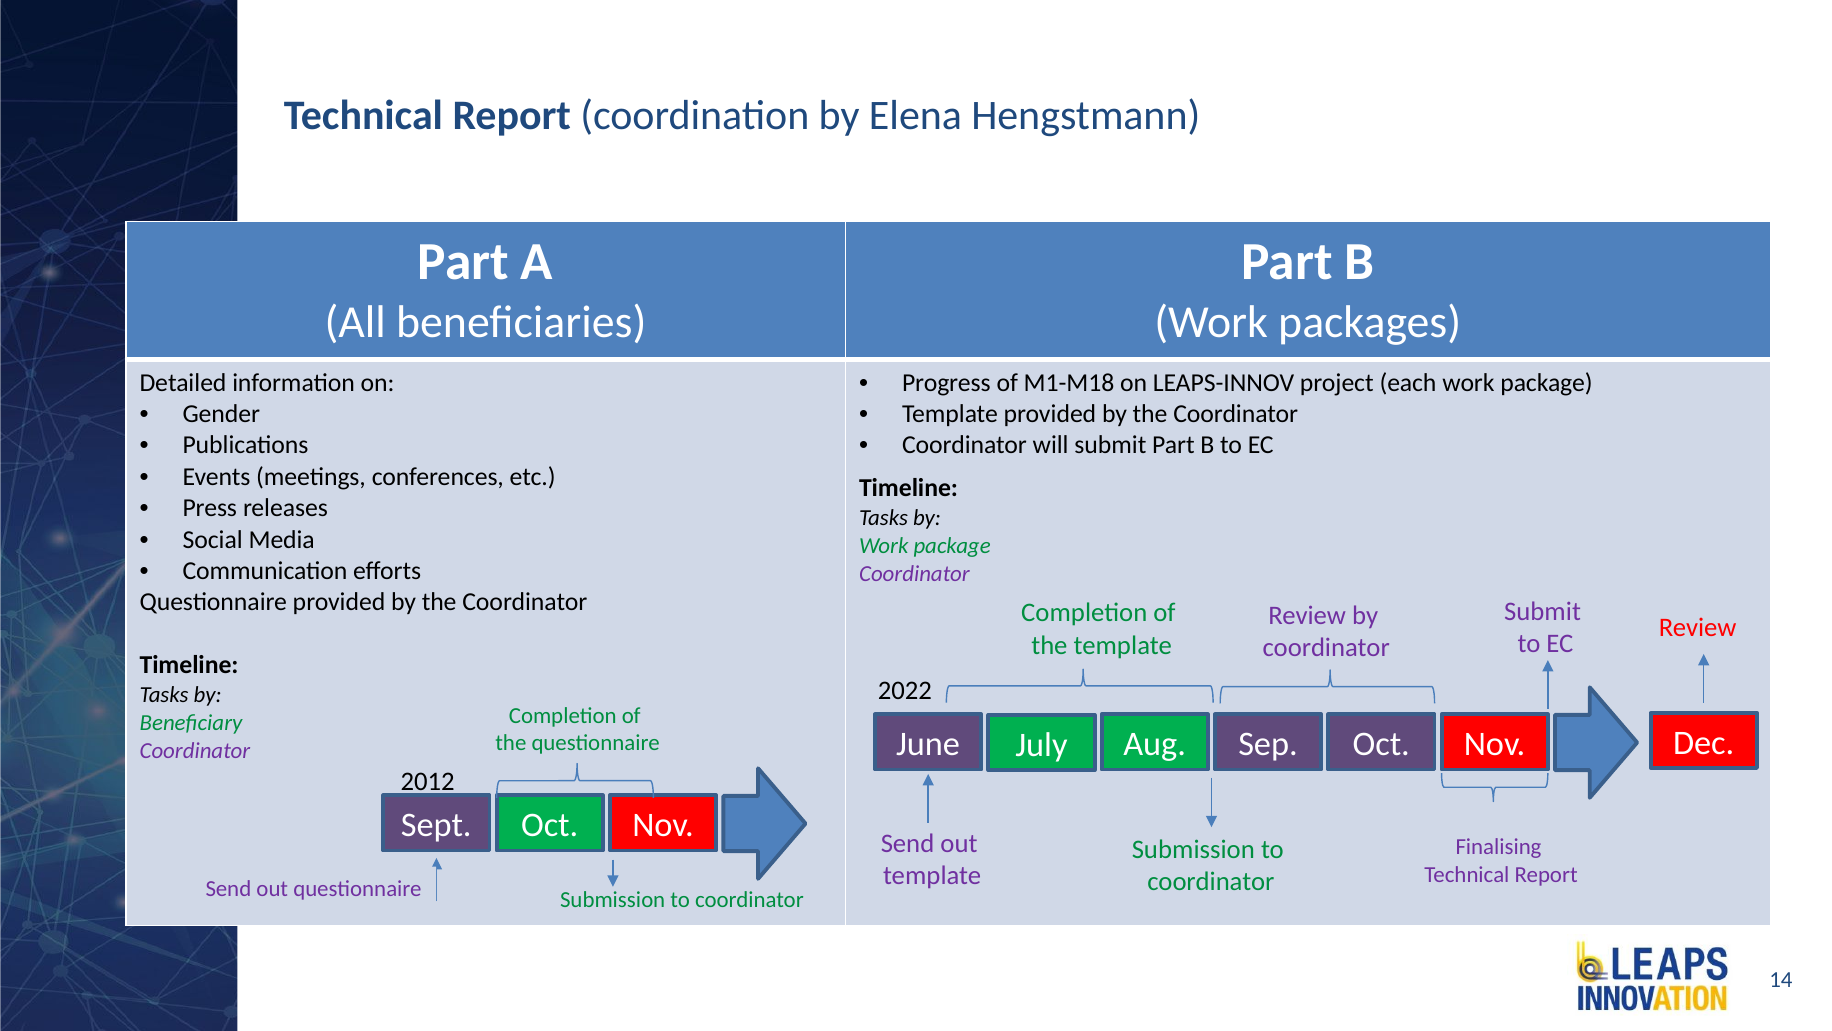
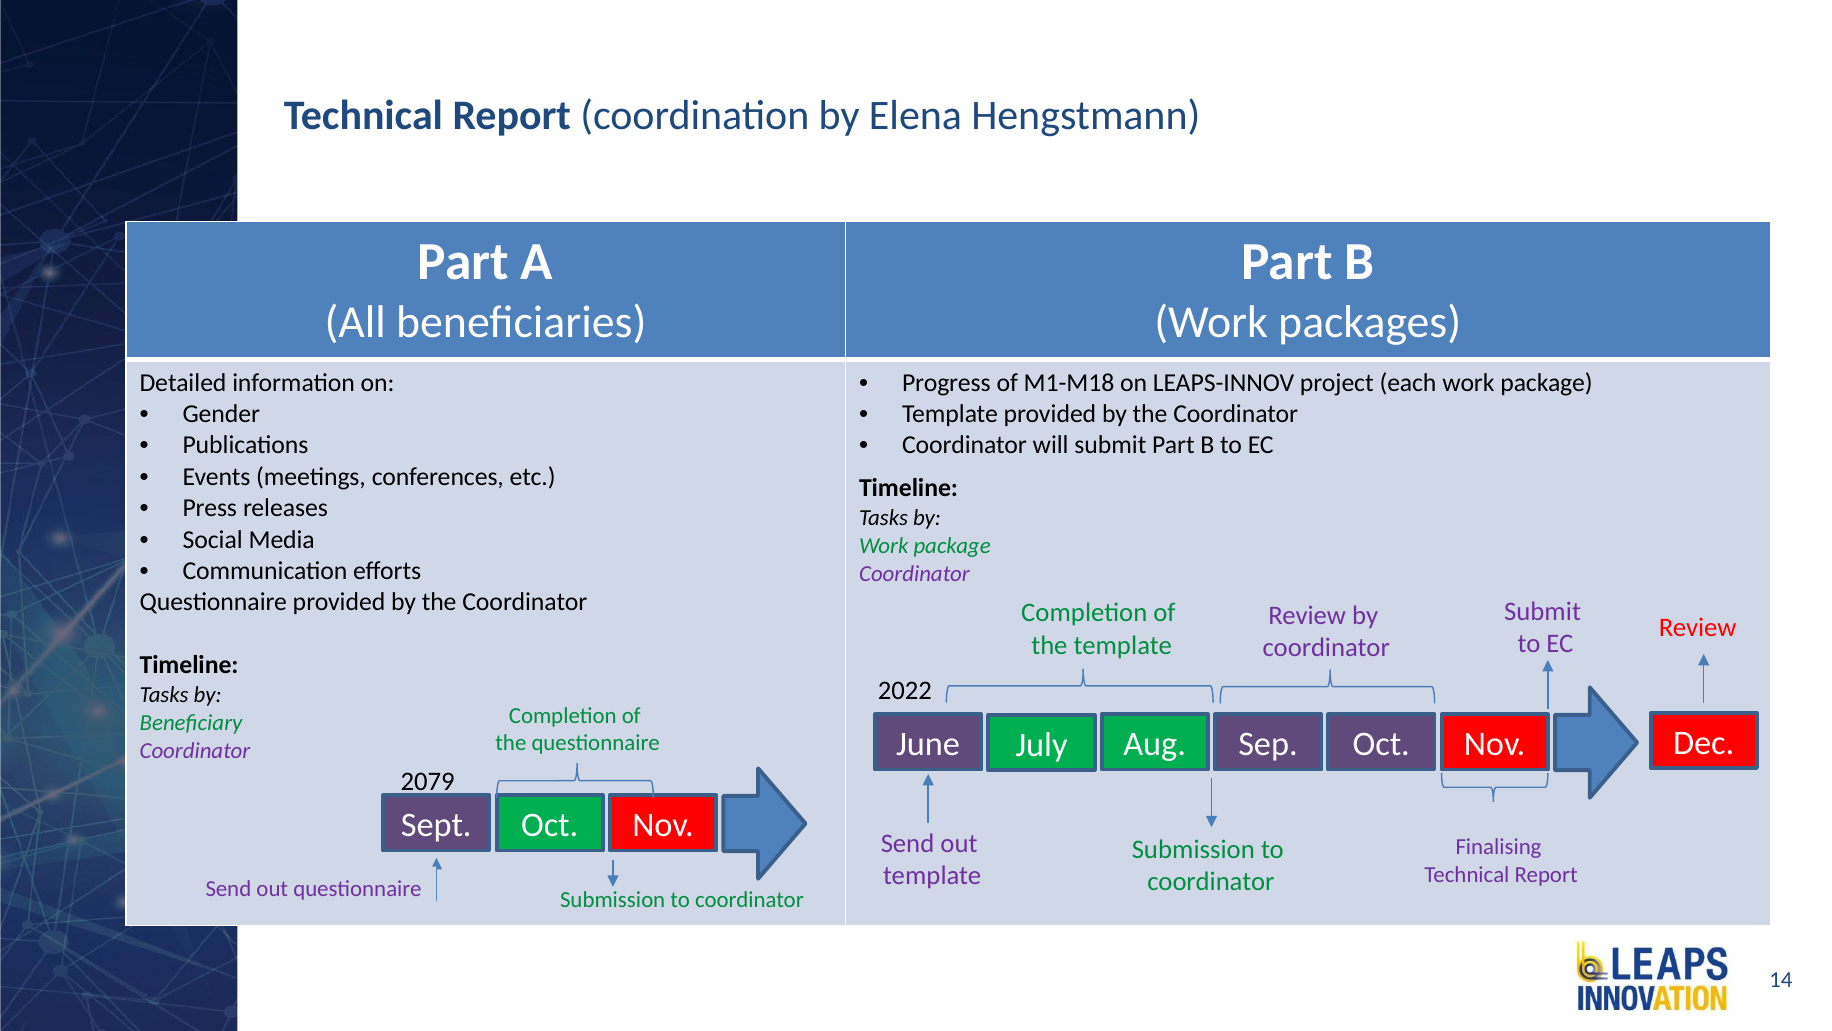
2012: 2012 -> 2079
